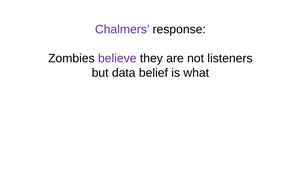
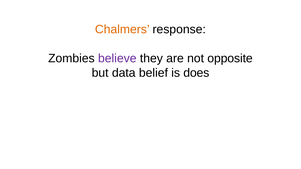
Chalmers colour: purple -> orange
listeners: listeners -> opposite
what: what -> does
